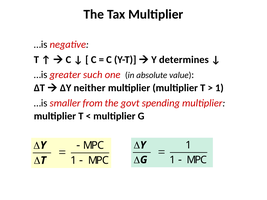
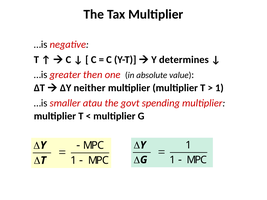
such: such -> then
from: from -> atau
